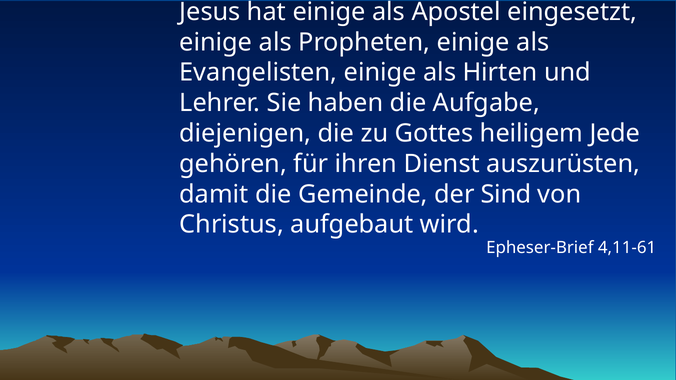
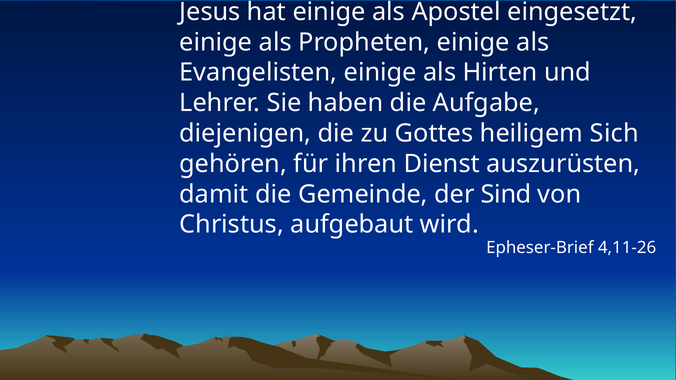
Jede: Jede -> Sich
4,11-61: 4,11-61 -> 4,11-26
